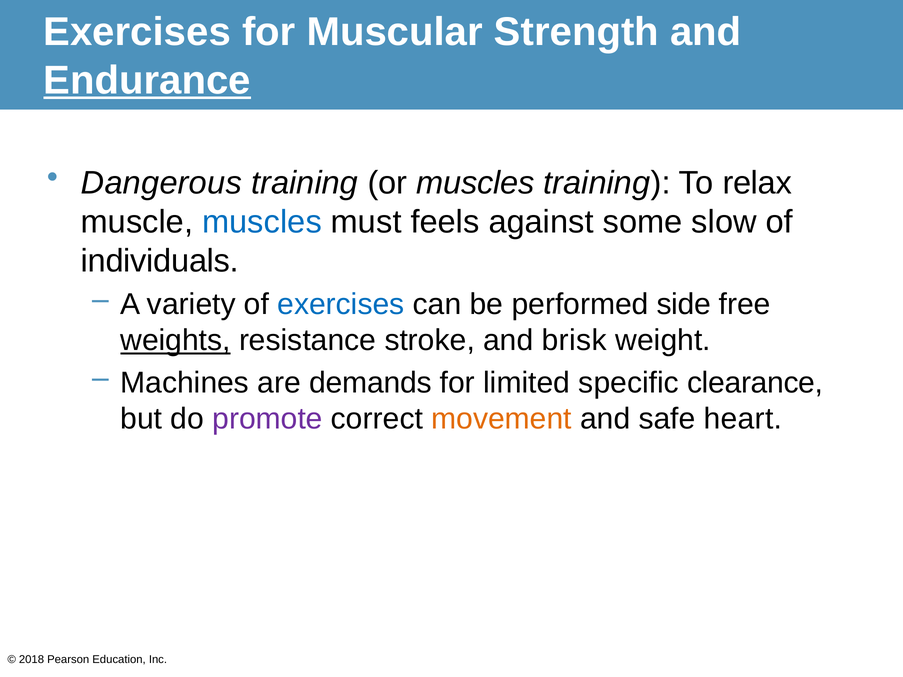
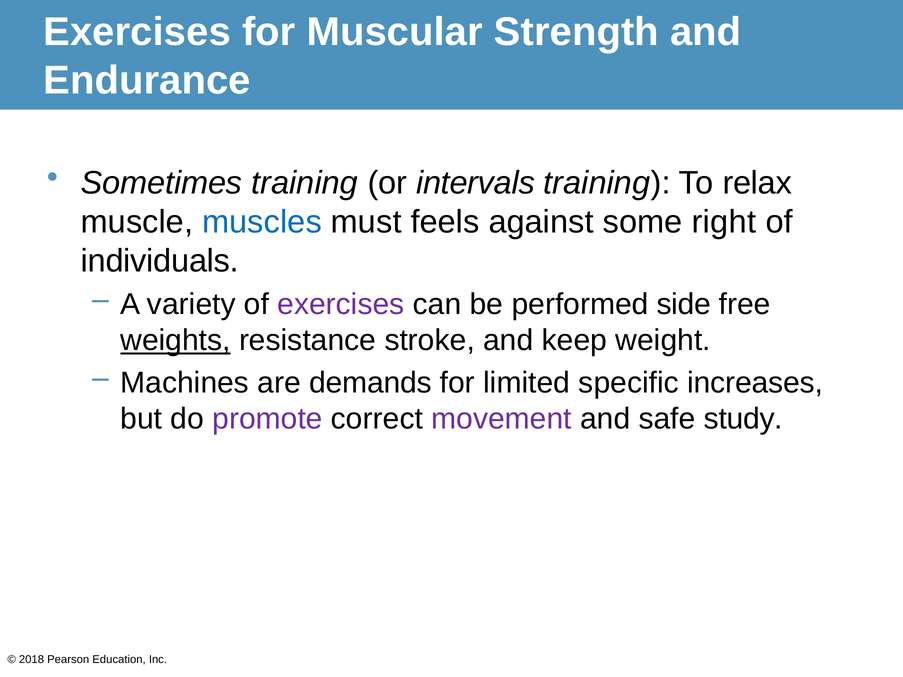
Endurance underline: present -> none
Dangerous: Dangerous -> Sometimes
or muscles: muscles -> intervals
slow: slow -> right
exercises at (341, 304) colour: blue -> purple
brisk: brisk -> keep
clearance: clearance -> increases
movement colour: orange -> purple
heart: heart -> study
